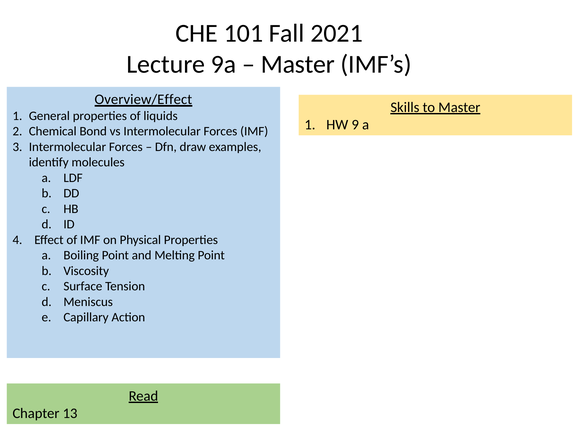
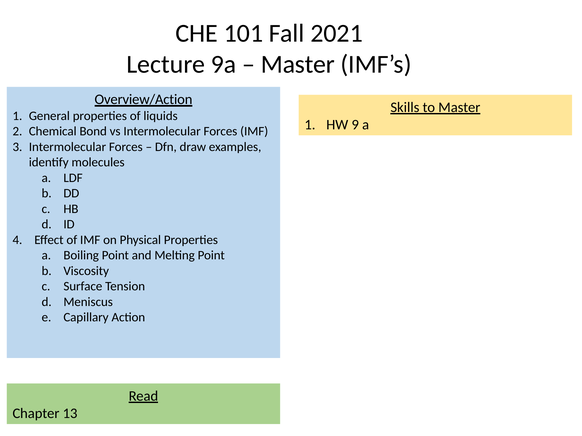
Overview/Effect: Overview/Effect -> Overview/Action
